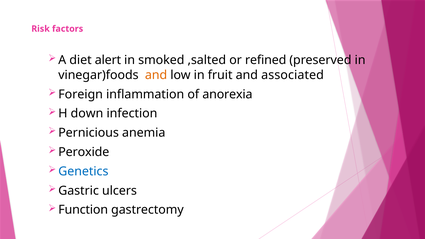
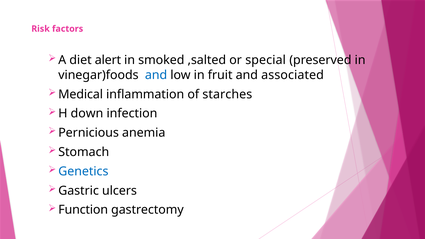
refined: refined -> special
and at (156, 75) colour: orange -> blue
Foreign: Foreign -> Medical
anorexia: anorexia -> starches
Peroxide: Peroxide -> Stomach
